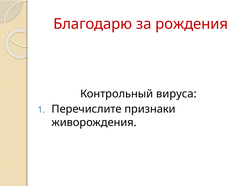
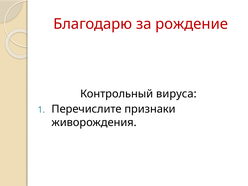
рождения: рождения -> рождение
